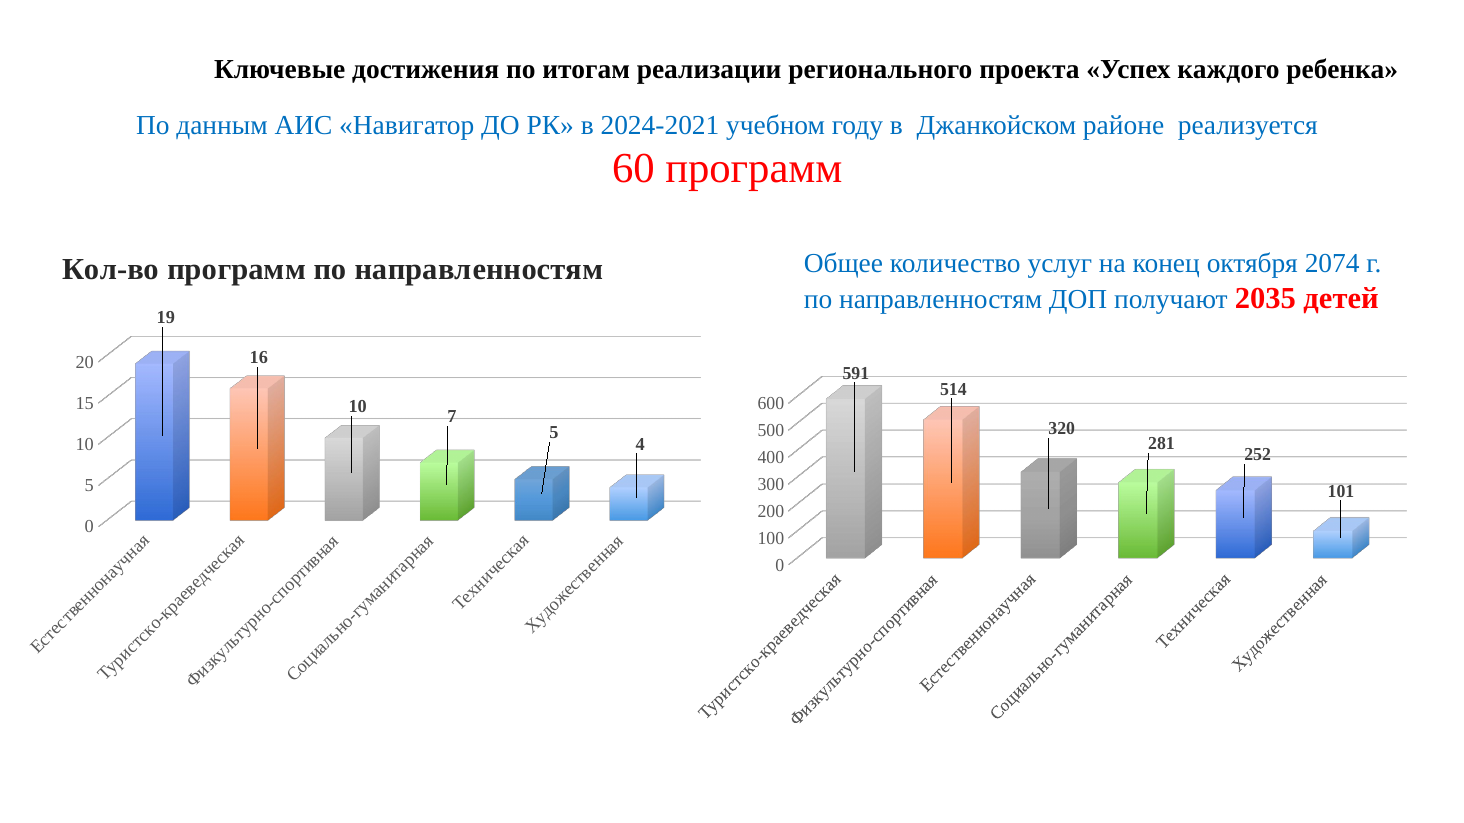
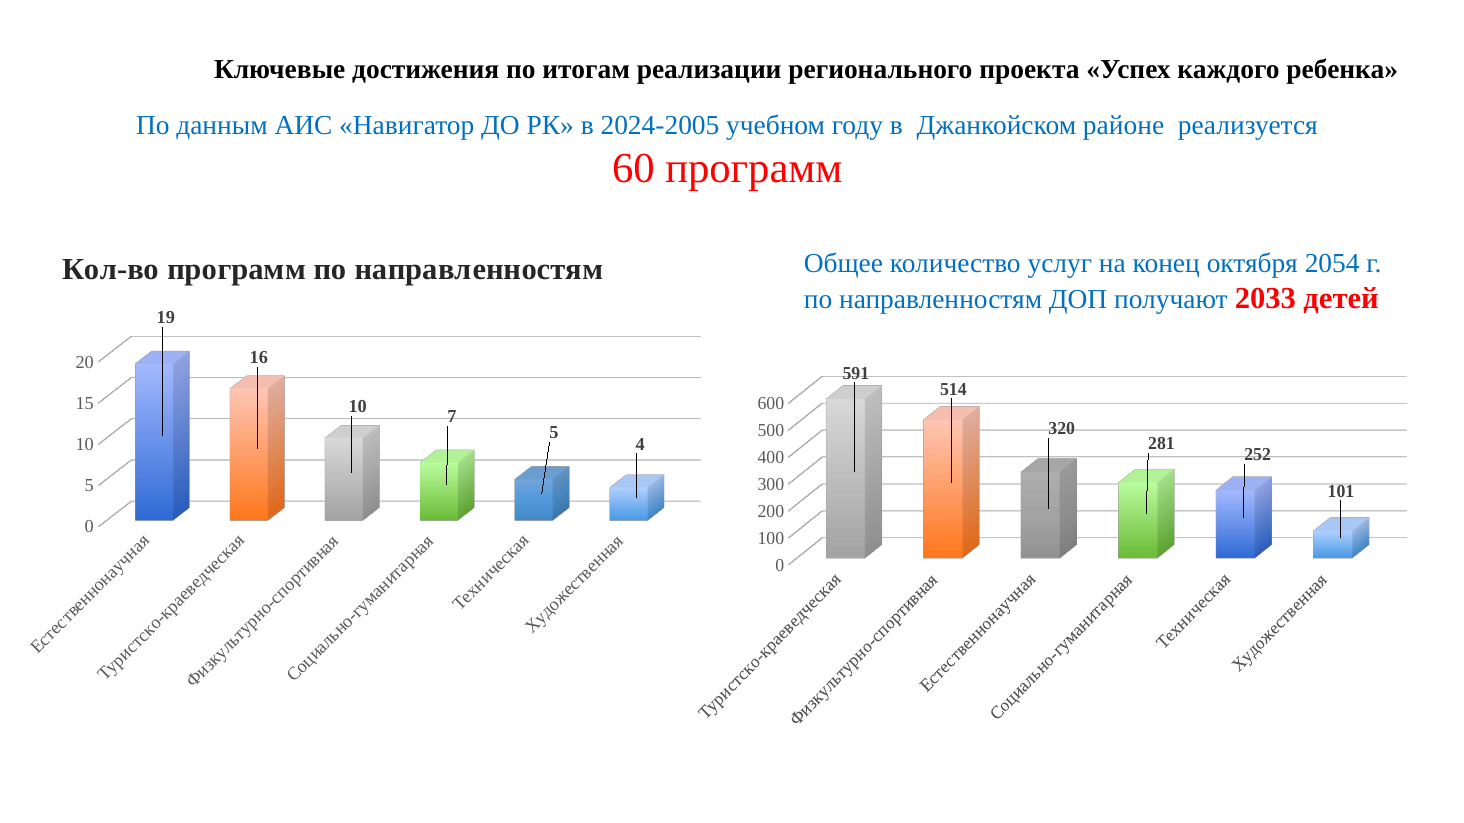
2024-2021: 2024-2021 -> 2024-2005
2074: 2074 -> 2054
2035: 2035 -> 2033
